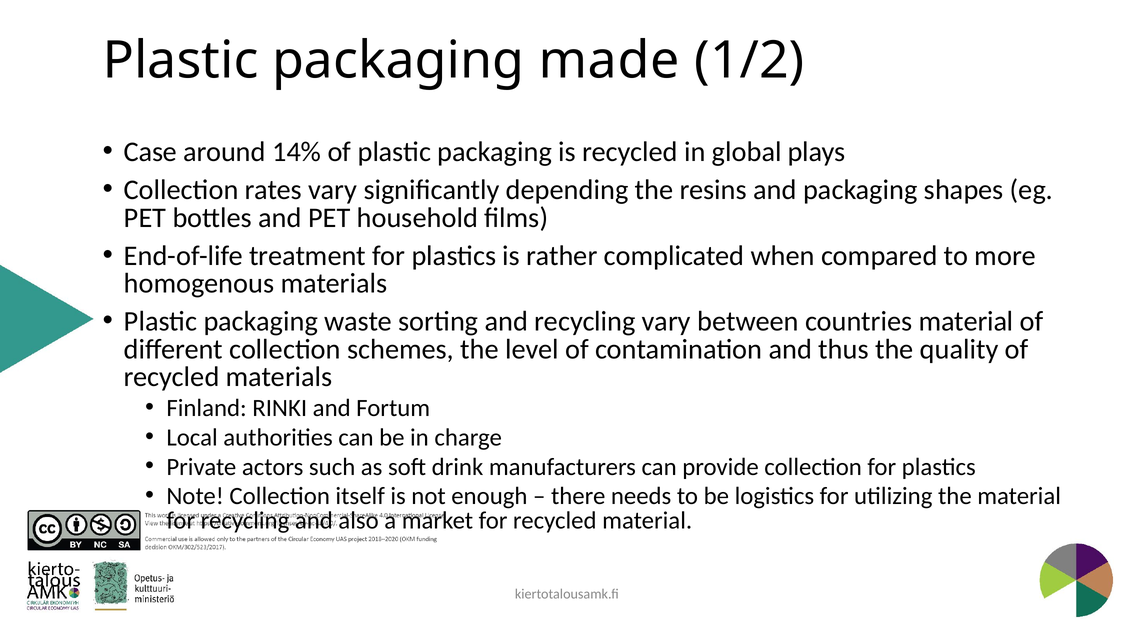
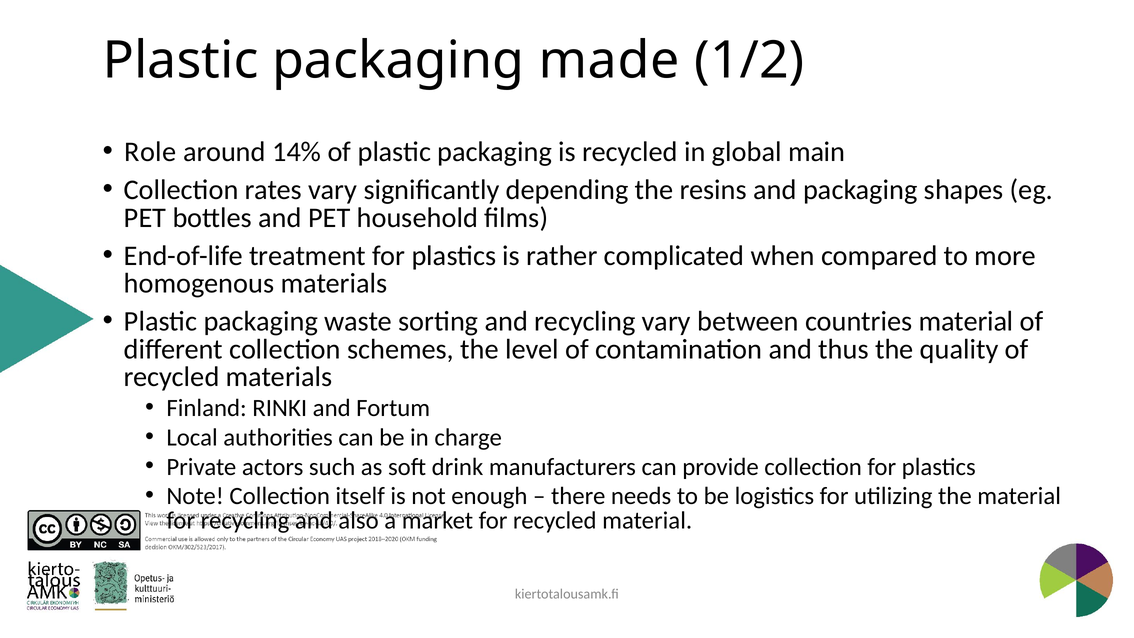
Case: Case -> Role
plays: plays -> main
